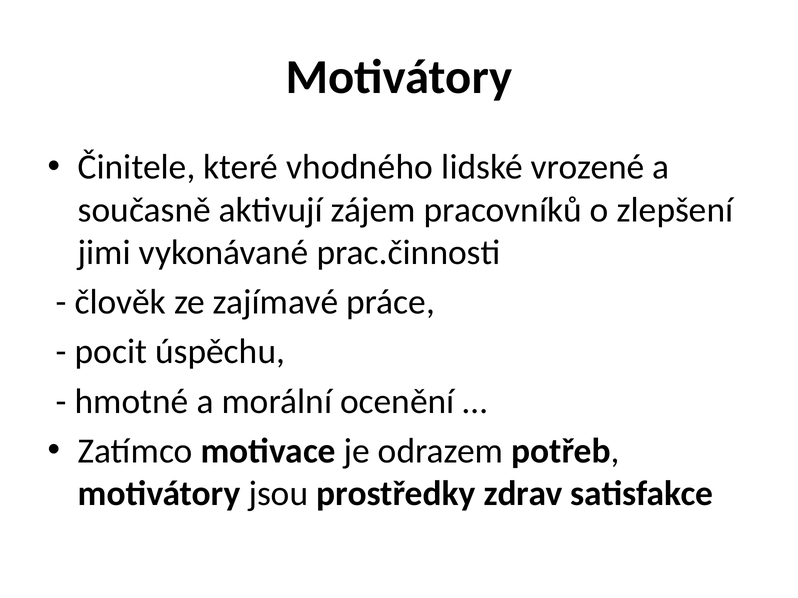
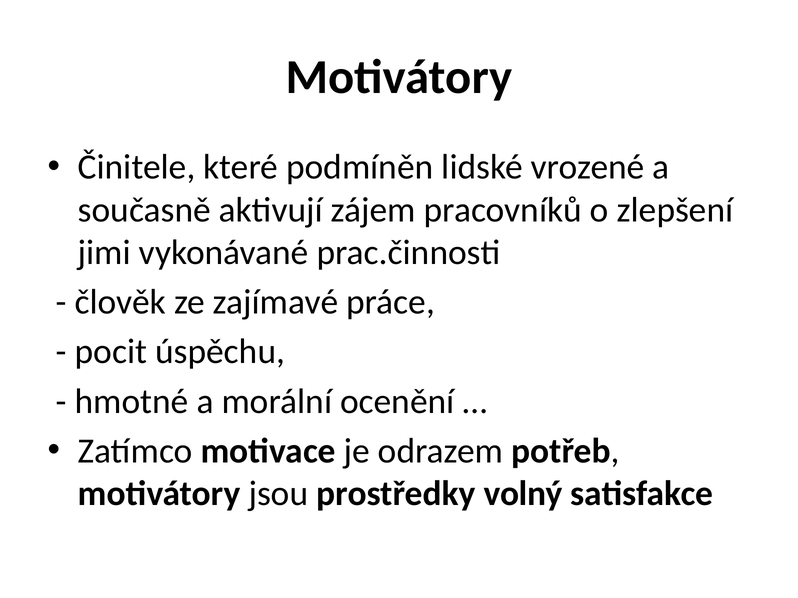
vhodného: vhodného -> podmíněn
zdrav: zdrav -> volný
